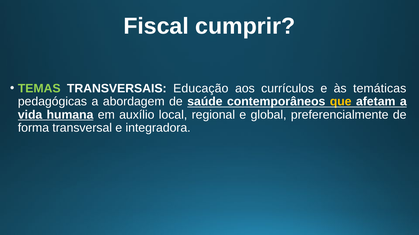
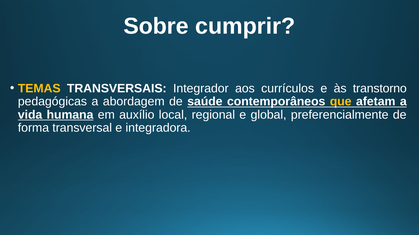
Fiscal: Fiscal -> Sobre
TEMAS colour: light green -> yellow
Educação: Educação -> Integrador
temáticas: temáticas -> transtorno
